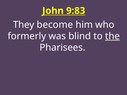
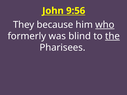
9:83: 9:83 -> 9:56
become: become -> because
who underline: none -> present
